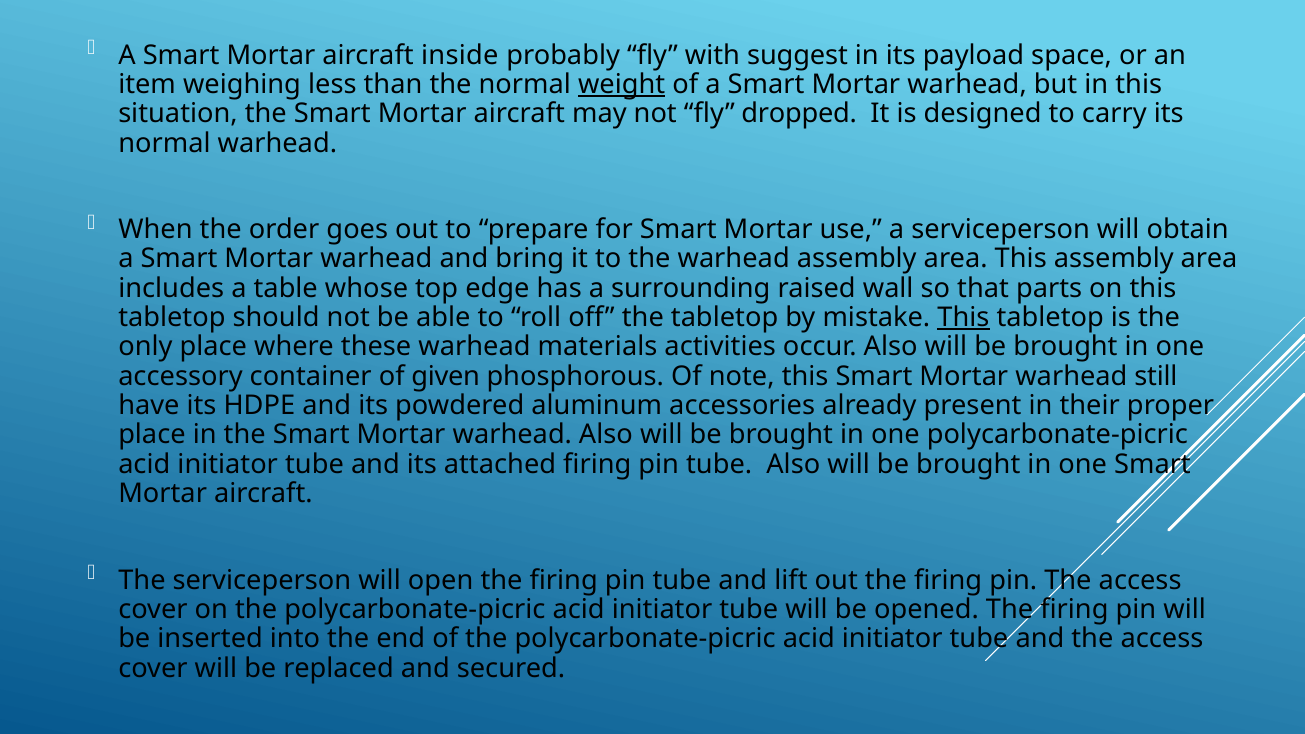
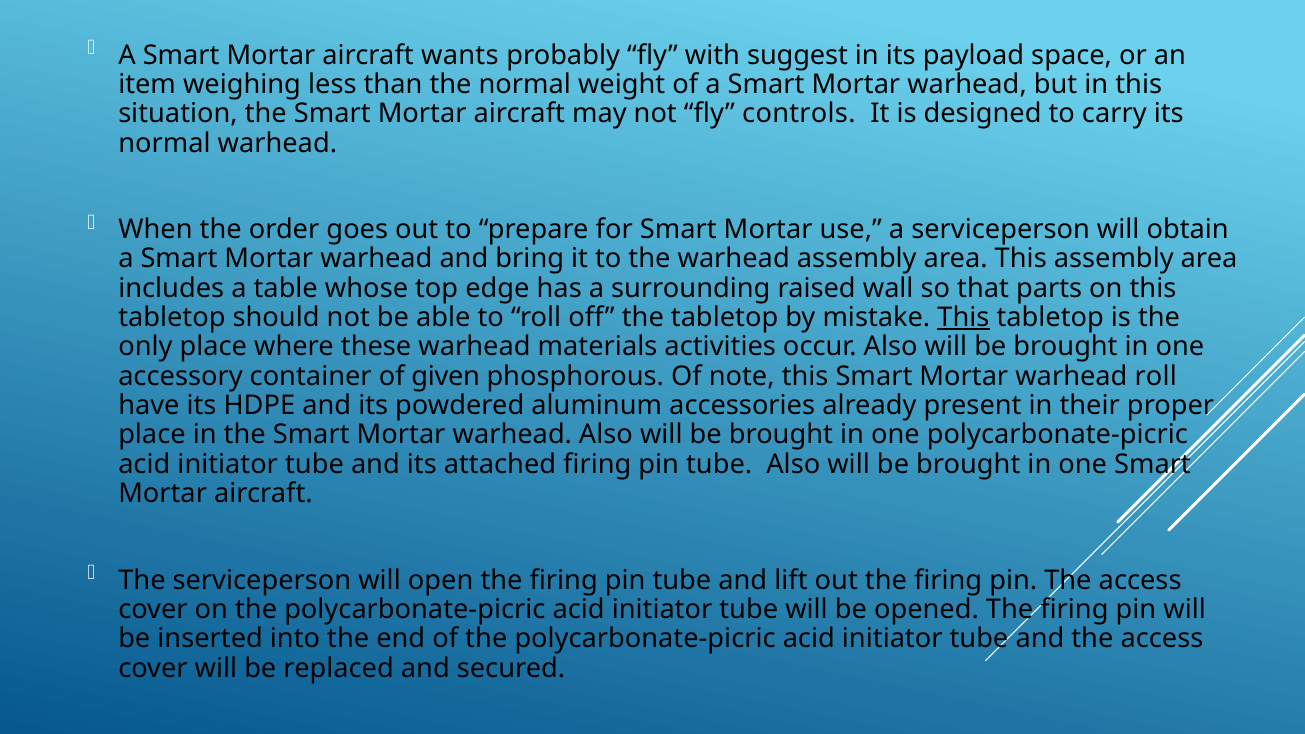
inside: inside -> wants
weight underline: present -> none
dropped: dropped -> controls
warhead still: still -> roll
